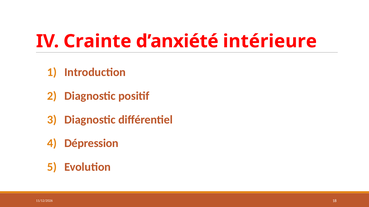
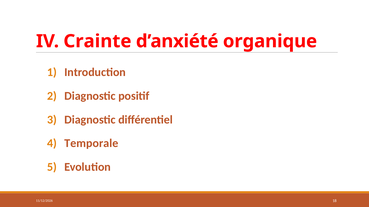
intérieure: intérieure -> organique
Dépression: Dépression -> Temporale
